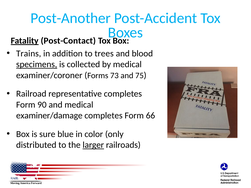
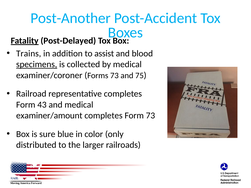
Post-Contact: Post-Contact -> Post-Delayed
trees: trees -> assist
90: 90 -> 43
examiner/damage: examiner/damage -> examiner/amount
Form 66: 66 -> 73
larger underline: present -> none
